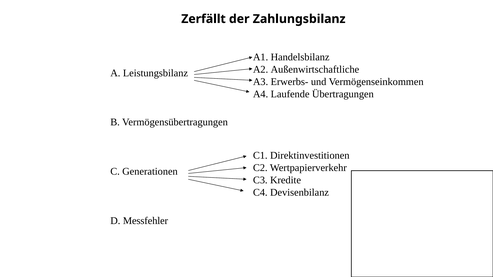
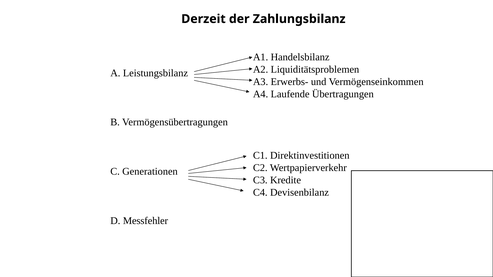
Zerfällt: Zerfällt -> Derzeit
Außenwirtschaftliche: Außenwirtschaftliche -> Liquiditätsproblemen
